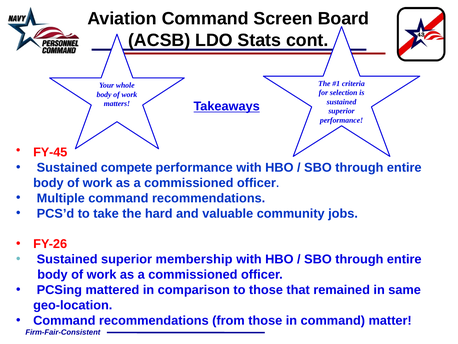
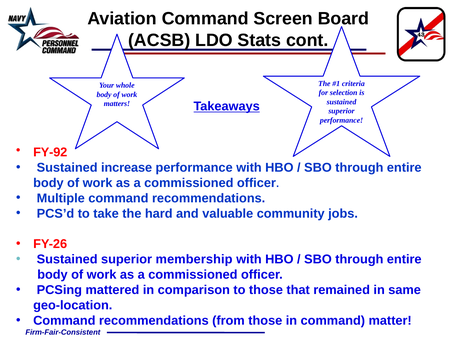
FY-45: FY-45 -> FY-92
compete: compete -> increase
